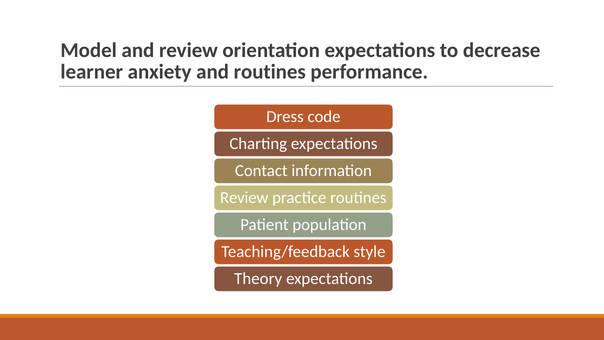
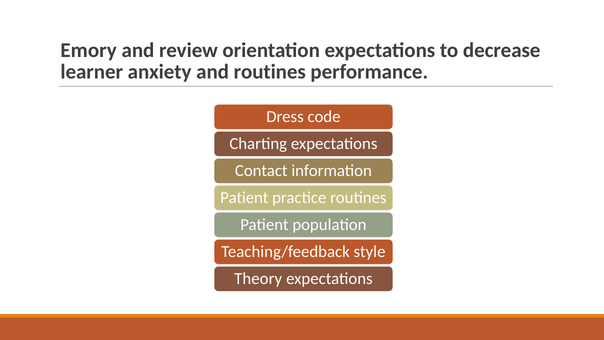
Model: Model -> Emory
Review at (244, 198): Review -> Patient
